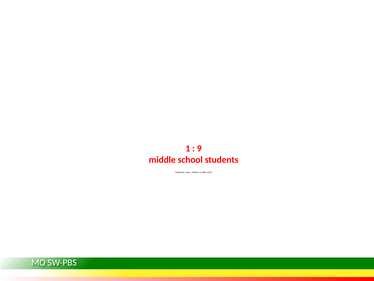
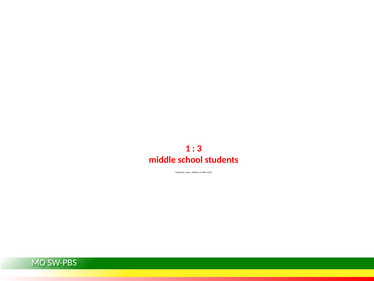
9: 9 -> 3
